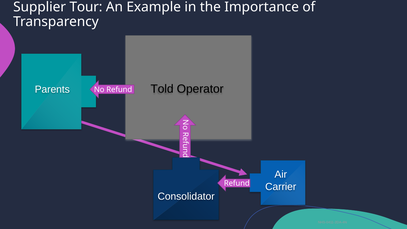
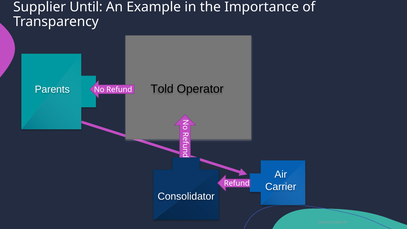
Tour: Tour -> Until
